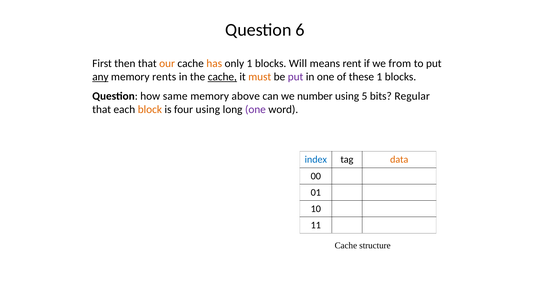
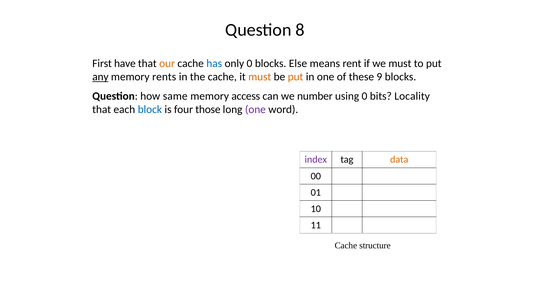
6: 6 -> 8
then: then -> have
has colour: orange -> blue
only 1: 1 -> 0
Will: Will -> Else
we from: from -> must
cache at (222, 77) underline: present -> none
put at (296, 77) colour: purple -> orange
these 1: 1 -> 9
above: above -> access
using 5: 5 -> 0
Regular: Regular -> Locality
block colour: orange -> blue
four using: using -> those
index colour: blue -> purple
